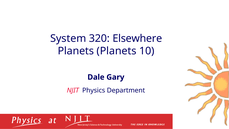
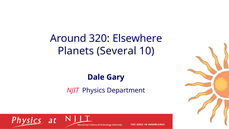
System: System -> Around
Planets Planets: Planets -> Several
